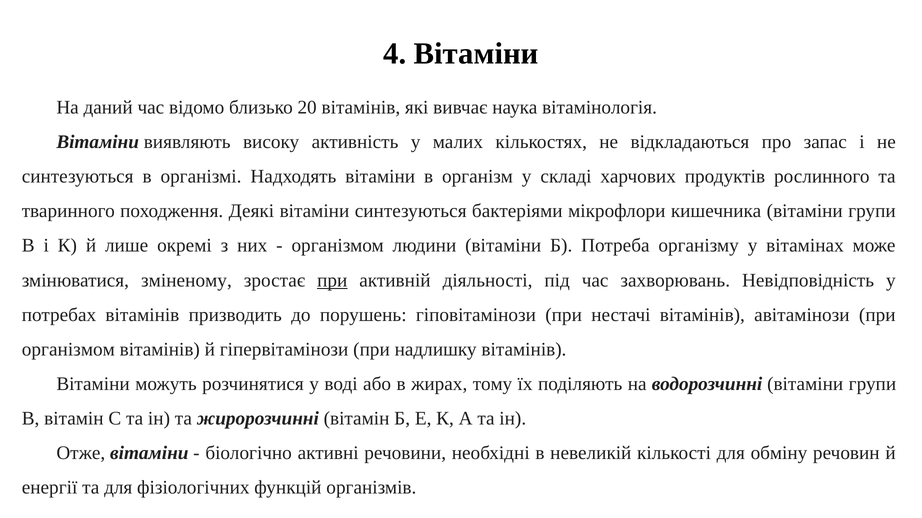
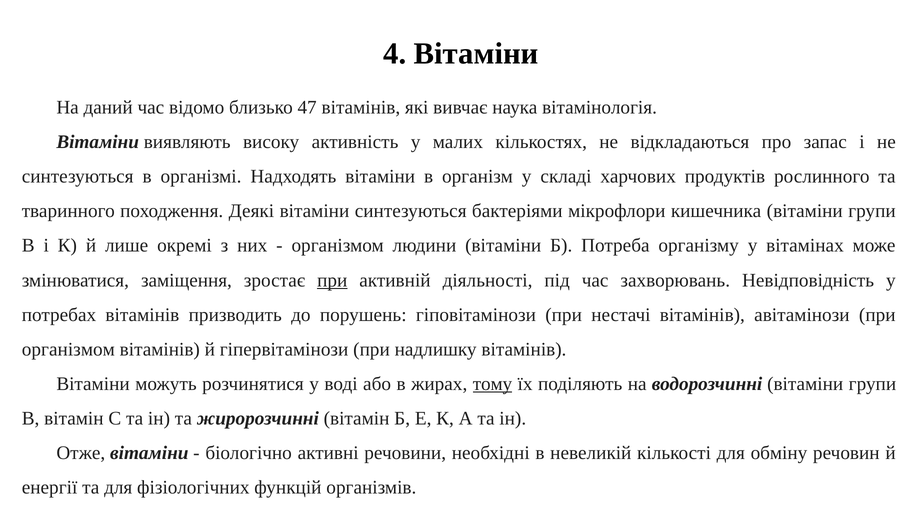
20: 20 -> 47
зміненому: зміненому -> заміщення
тому underline: none -> present
